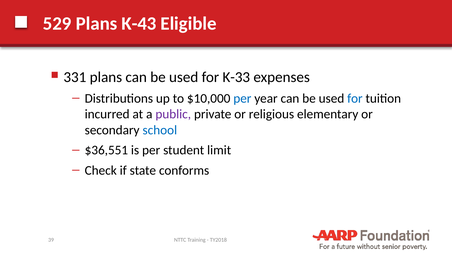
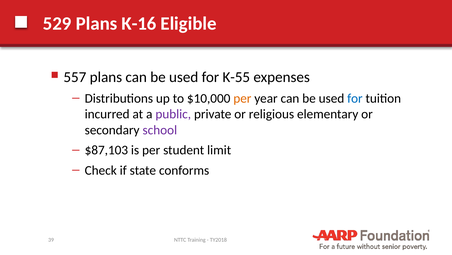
K-43: K-43 -> K-16
331: 331 -> 557
K-33: K-33 -> K-55
per at (242, 98) colour: blue -> orange
school colour: blue -> purple
$36,551: $36,551 -> $87,103
